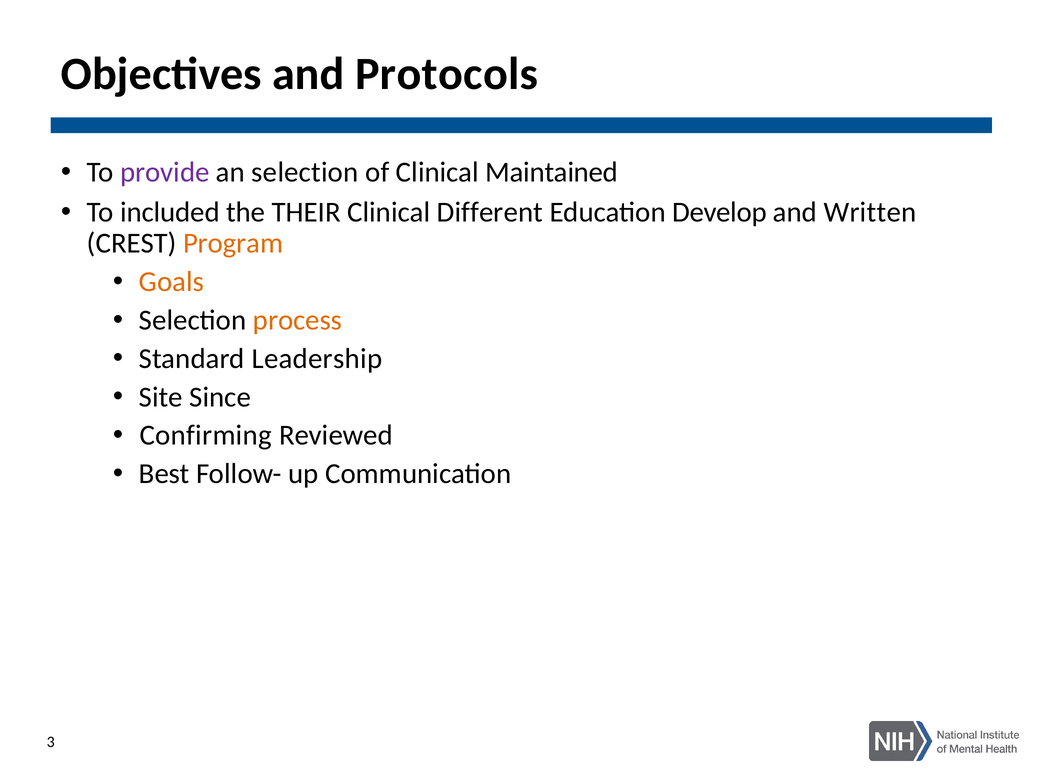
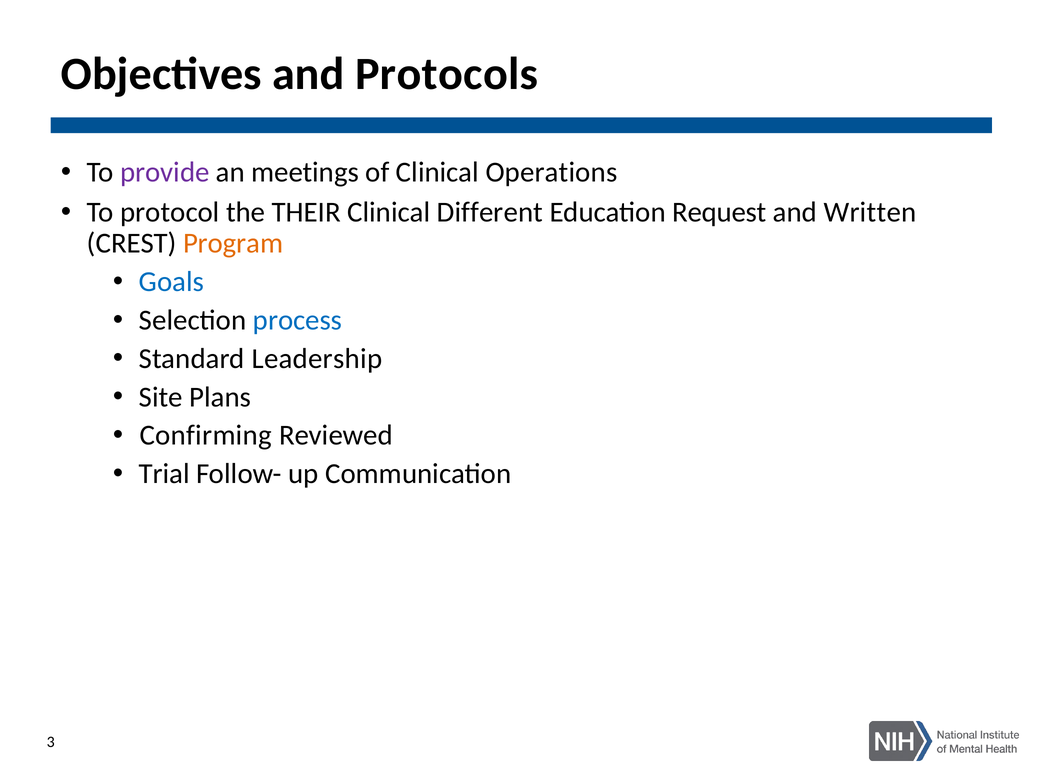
an selection: selection -> meetings
Maintained: Maintained -> Operations
included: included -> protocol
Develop: Develop -> Request
Goals colour: orange -> blue
process colour: orange -> blue
Since: Since -> Plans
Best: Best -> Trial
